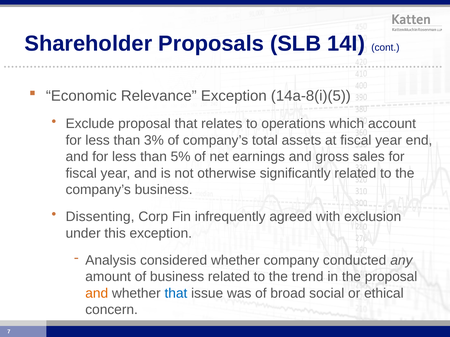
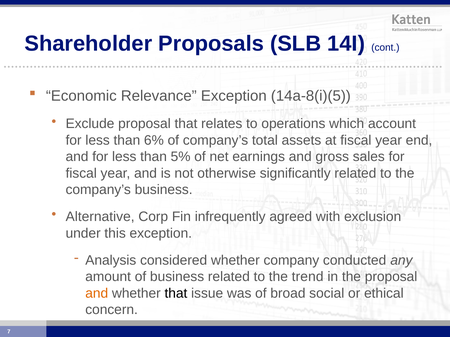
3%: 3% -> 6%
Dissenting: Dissenting -> Alternative
that at (176, 294) colour: blue -> black
